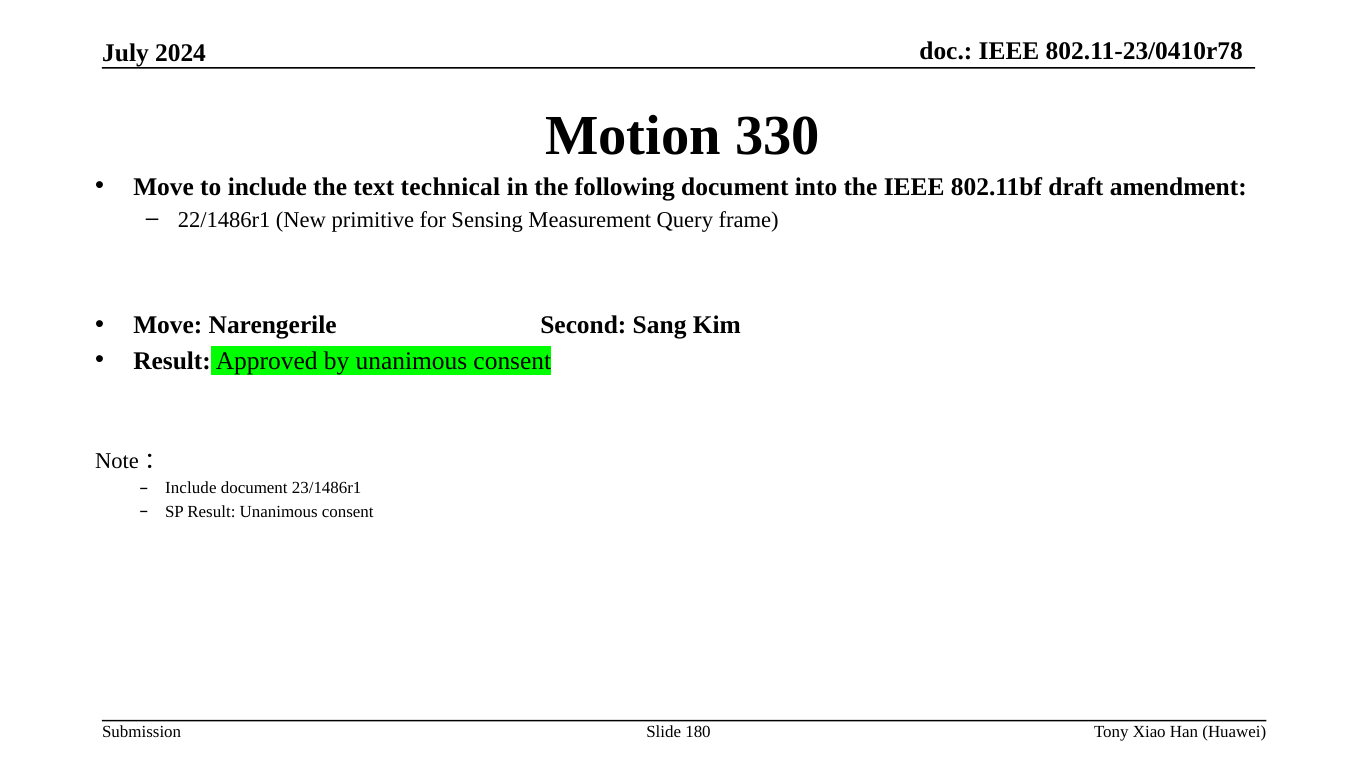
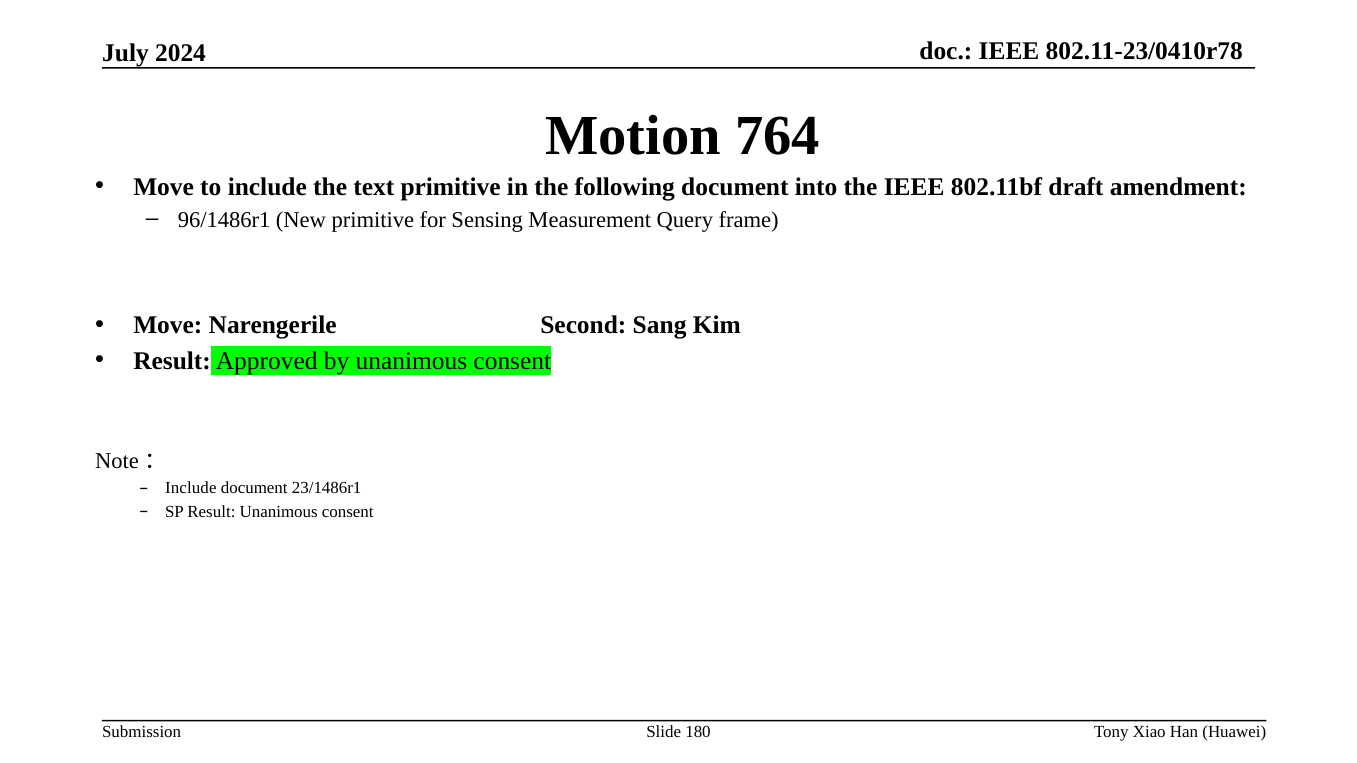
330: 330 -> 764
text technical: technical -> primitive
22/1486r1: 22/1486r1 -> 96/1486r1
